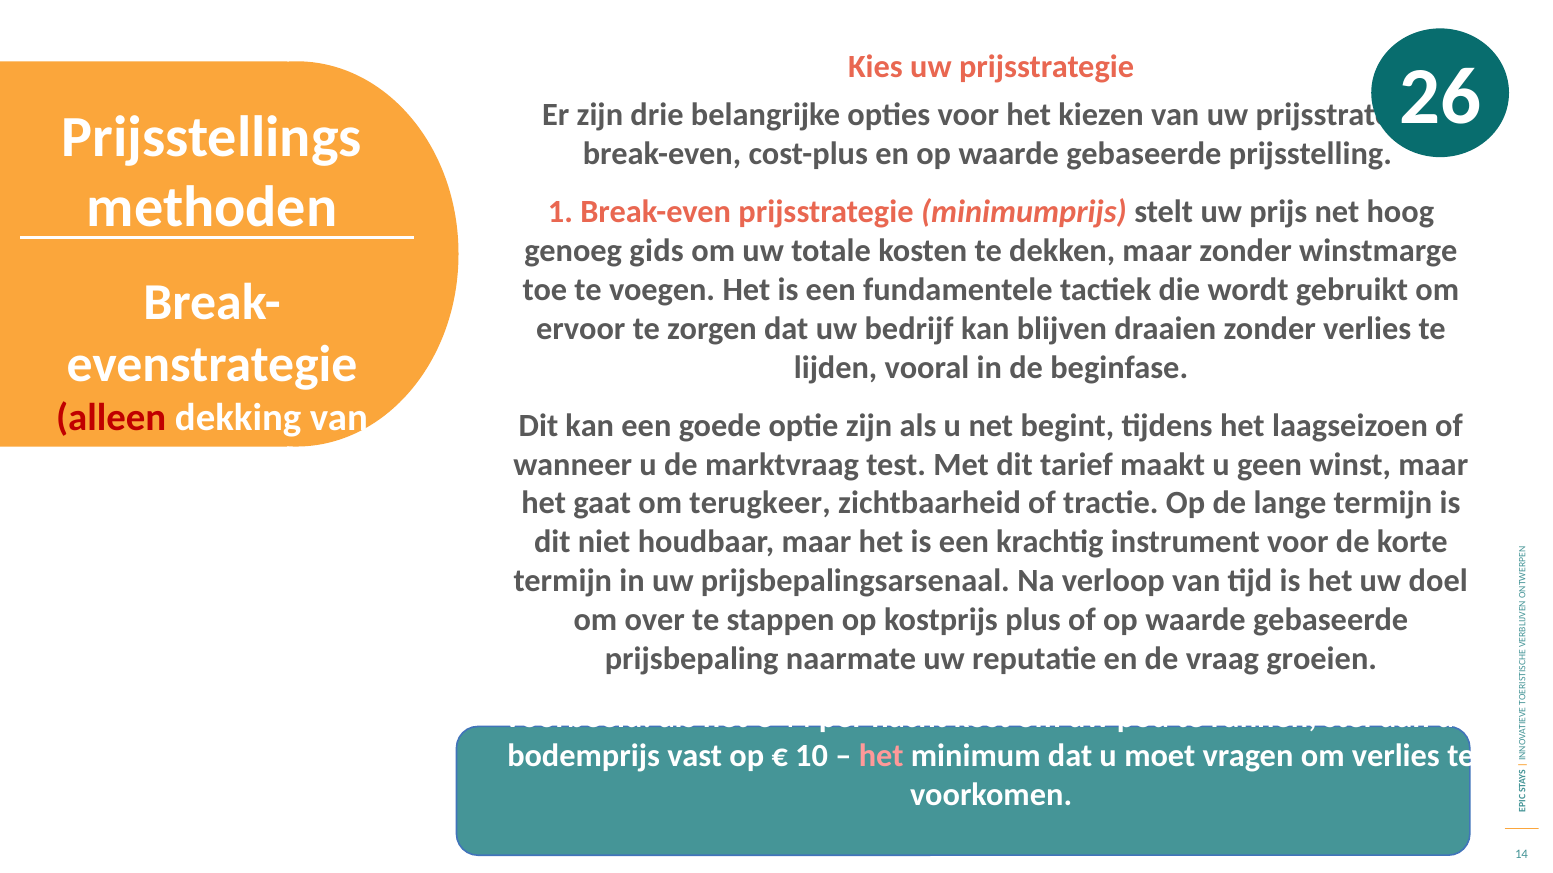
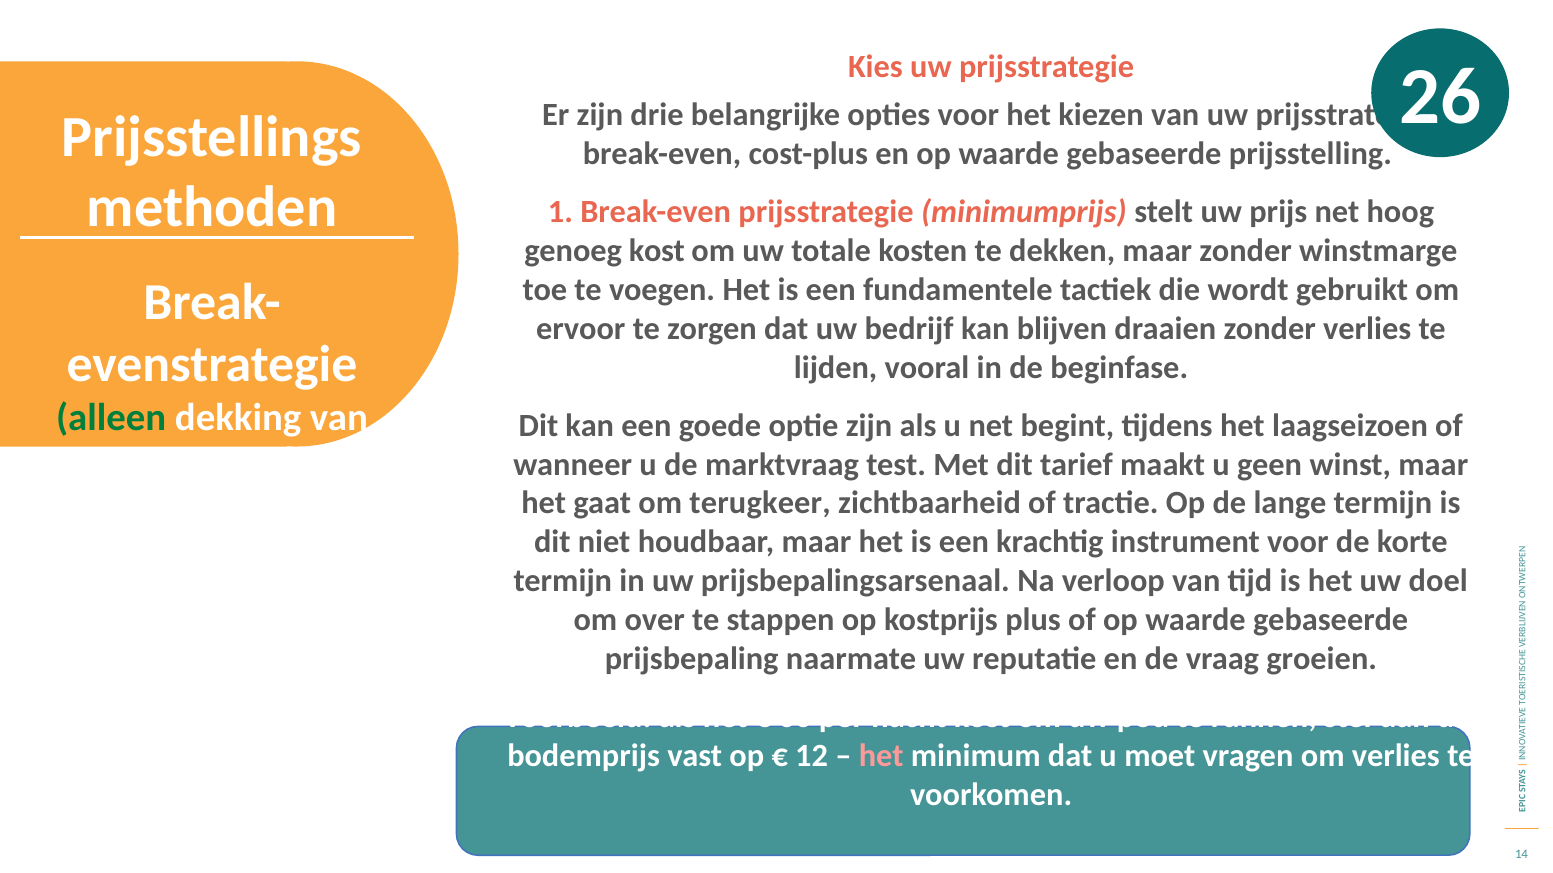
genoeg gids: gids -> kost
alleen colour: red -> green
44: 44 -> 66
10: 10 -> 12
